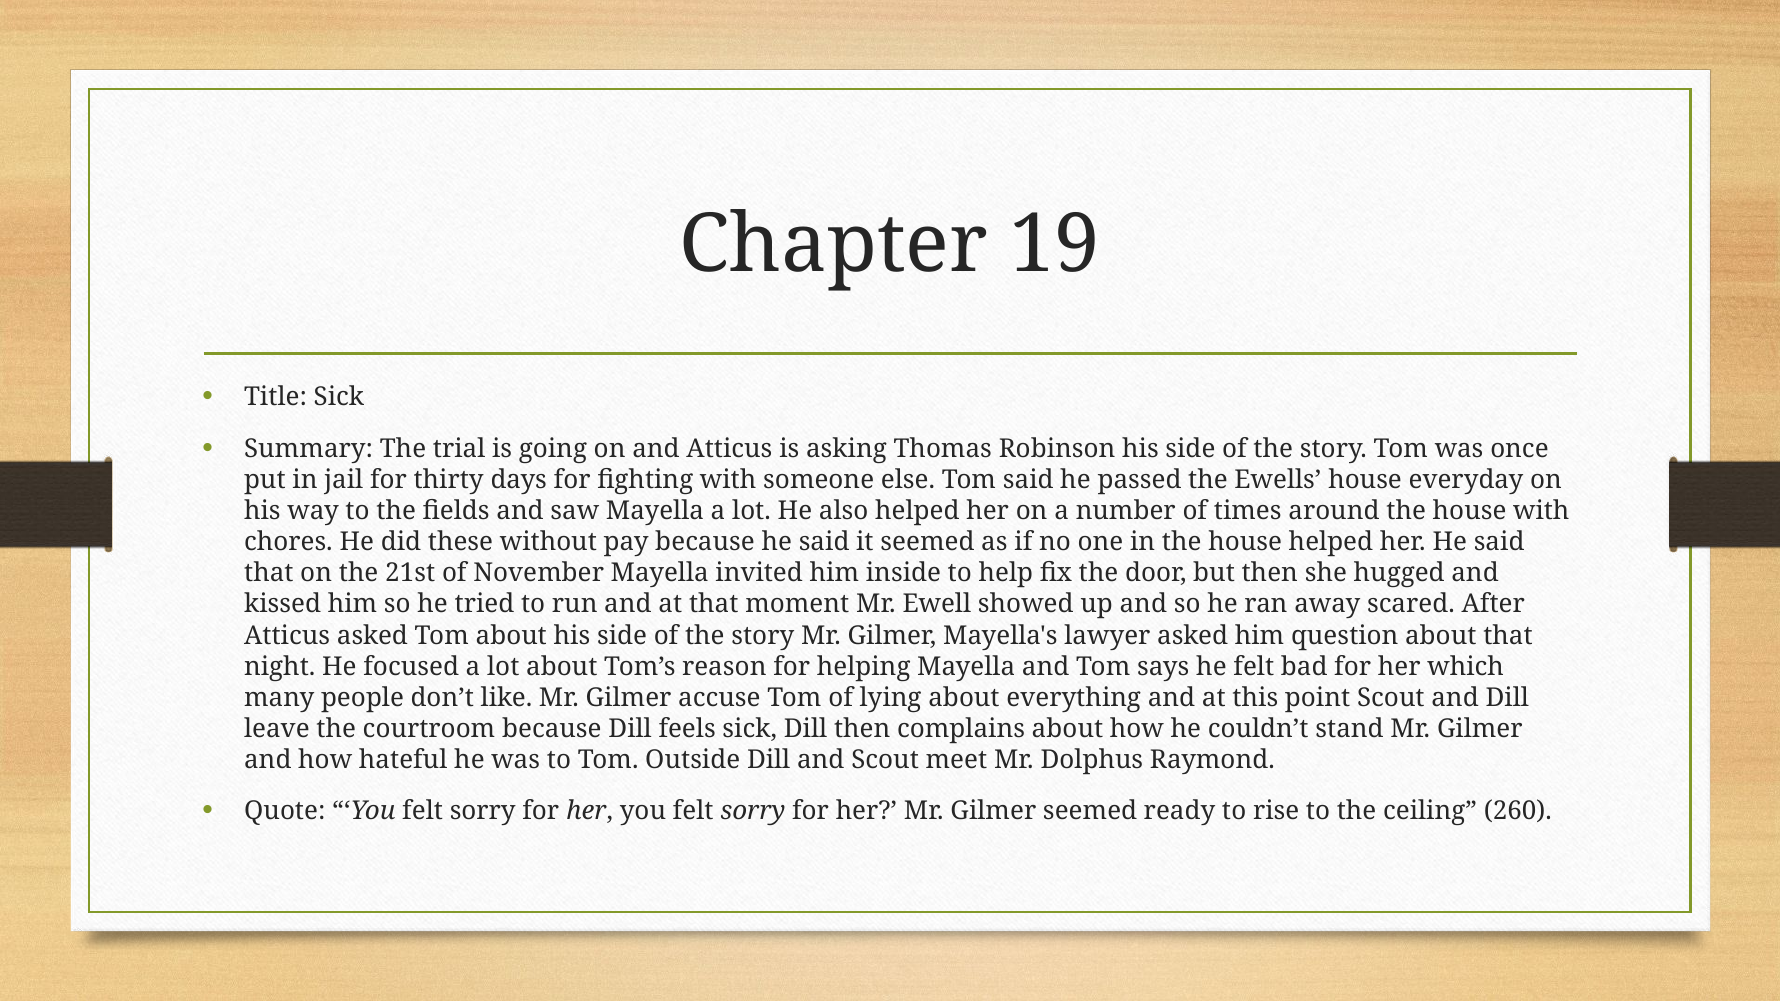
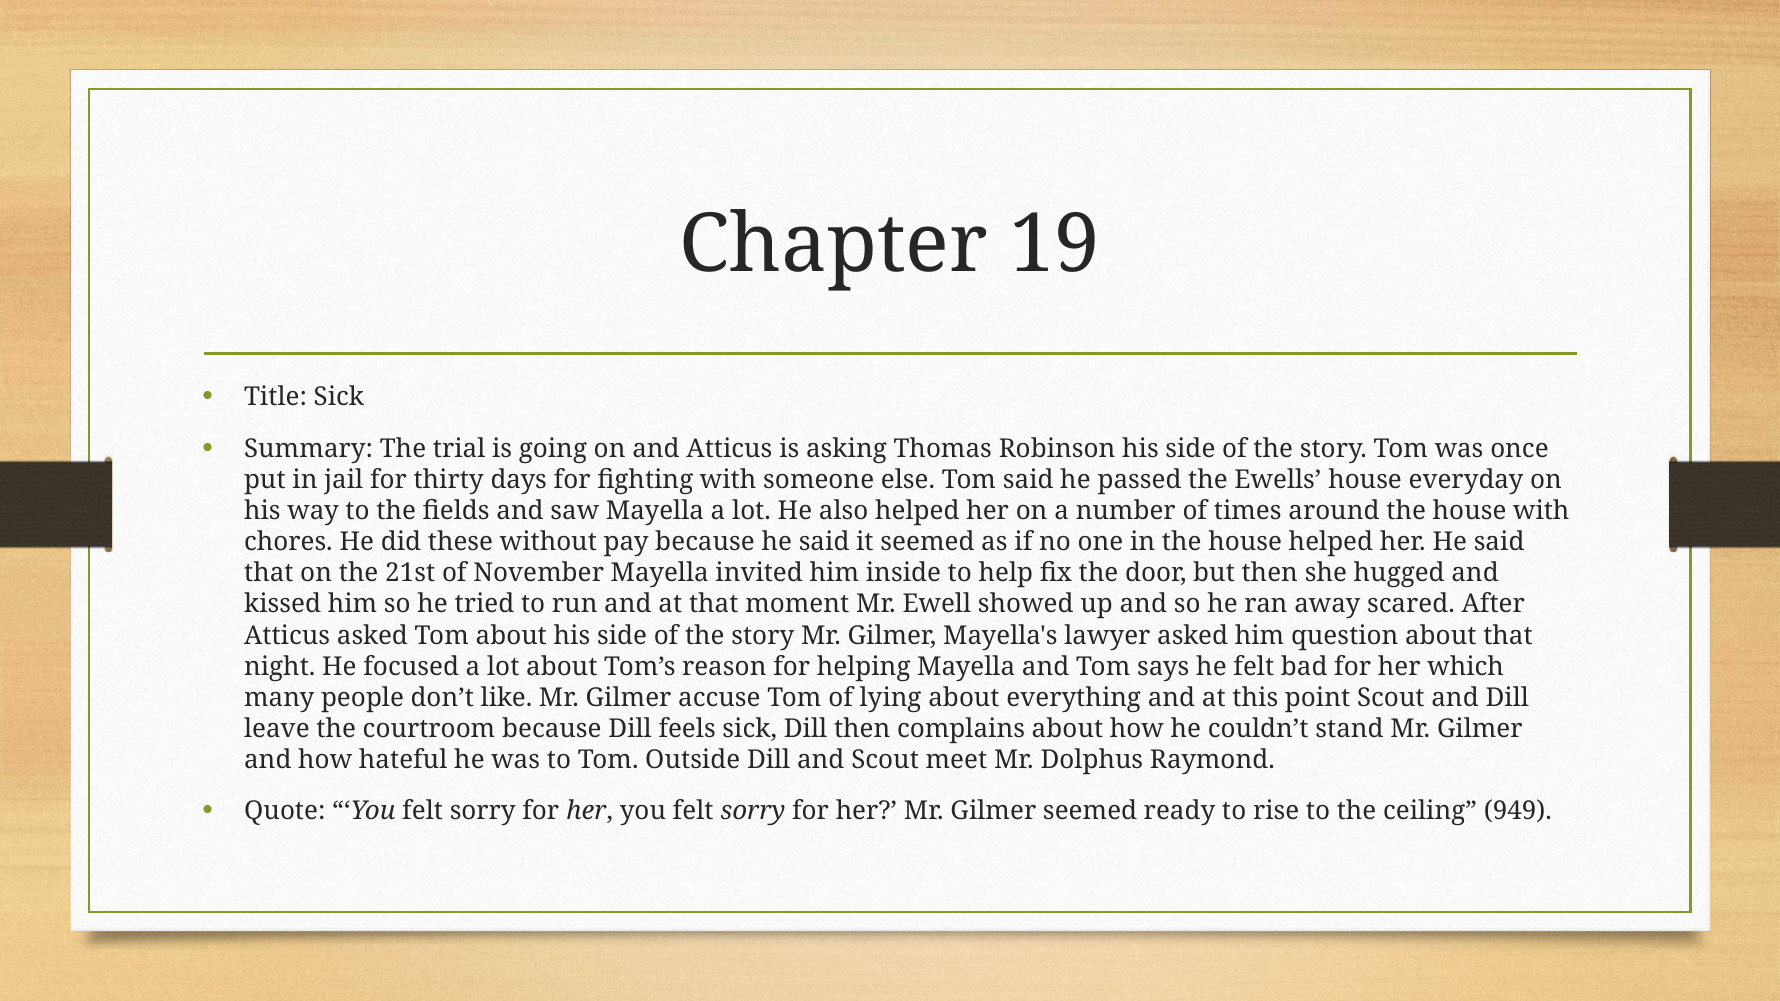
260: 260 -> 949
